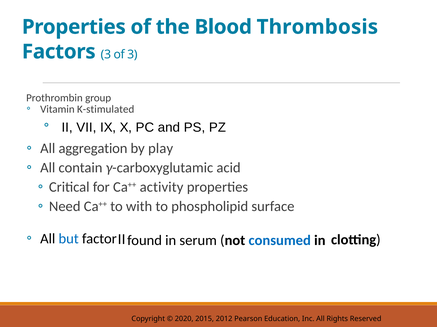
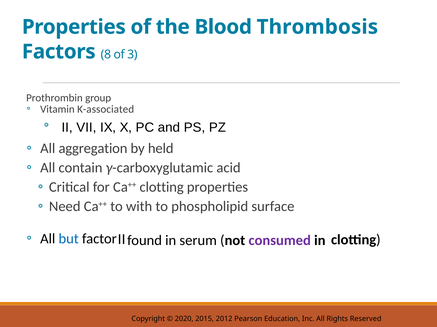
Factors 3: 3 -> 8
K-stimulated: K-stimulated -> K-associated
play: play -> held
a++ activity: activity -> clotting
consumed colour: blue -> purple
